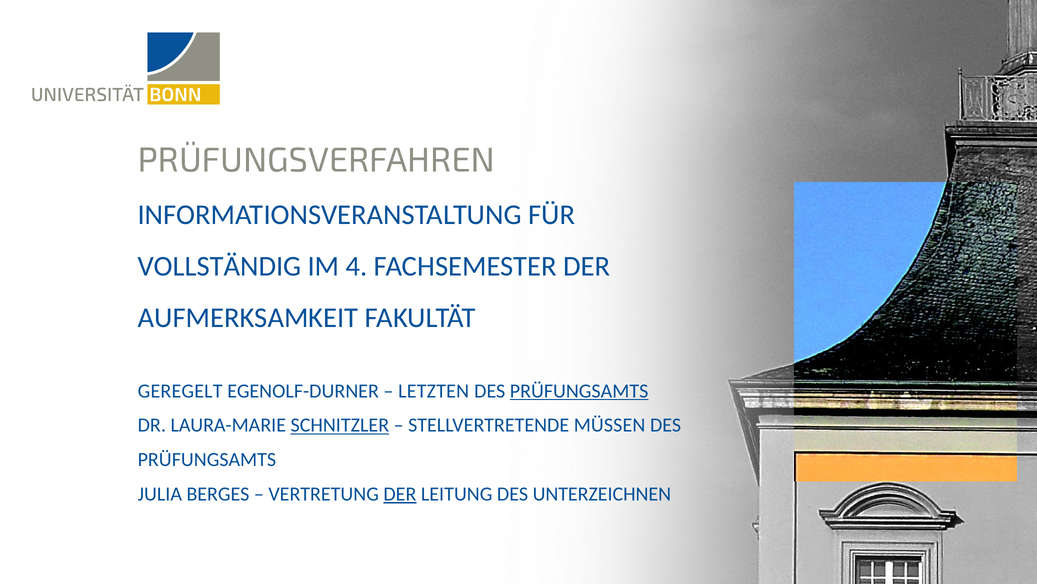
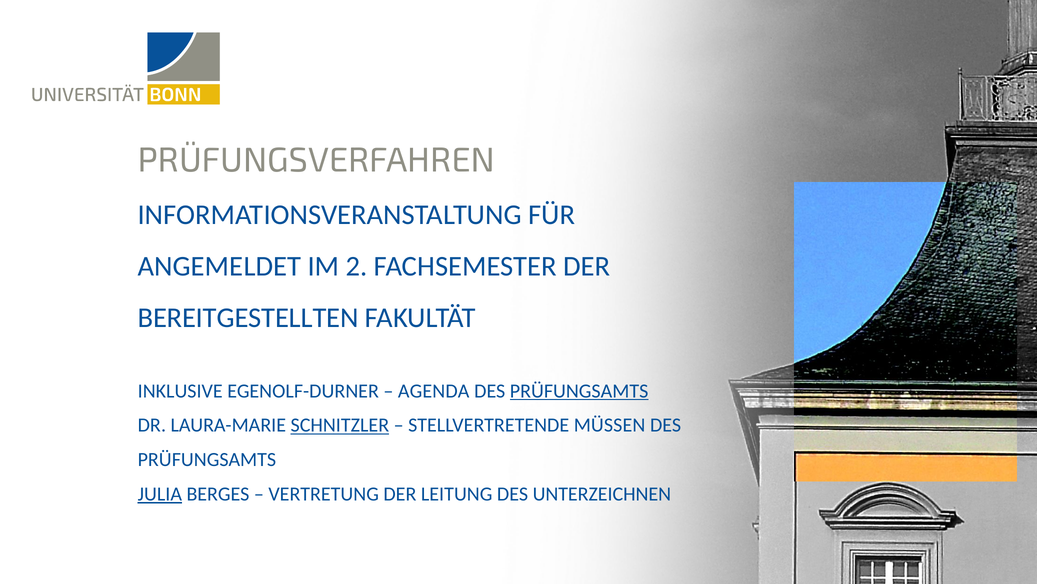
VOLLSTÄNDIG: VOLLSTÄNDIG -> ANGEMELDET
4: 4 -> 2
AUFMERKSAMKEIT: AUFMERKSAMKEIT -> BEREITGESTELLTEN
GEREGELT: GEREGELT -> INKLUSIVE
LETZTEN: LETZTEN -> AGENDA
JULIA underline: none -> present
DER at (400, 493) underline: present -> none
